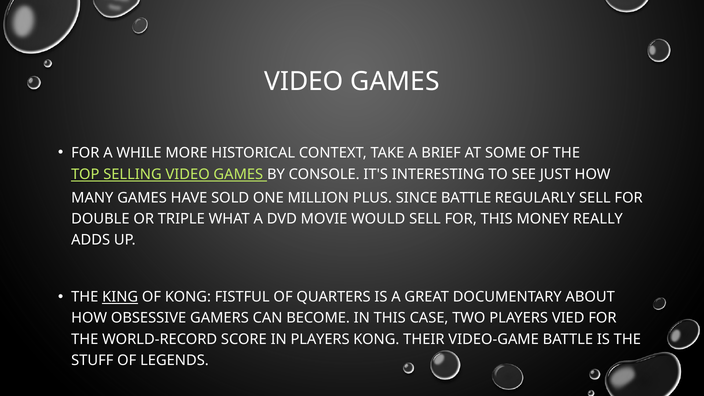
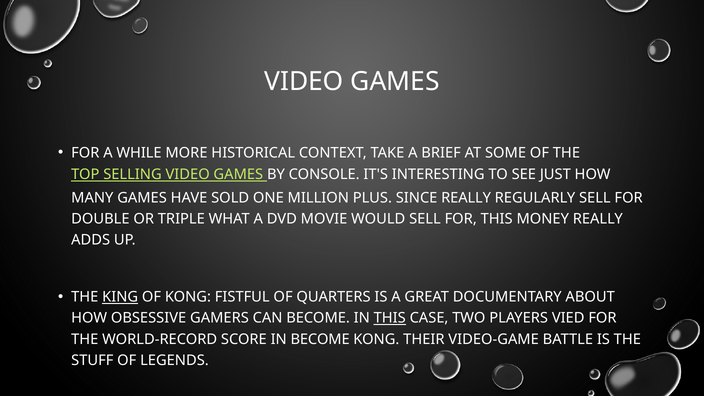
SINCE BATTLE: BATTLE -> REALLY
THIS at (390, 318) underline: none -> present
IN PLAYERS: PLAYERS -> BECOME
